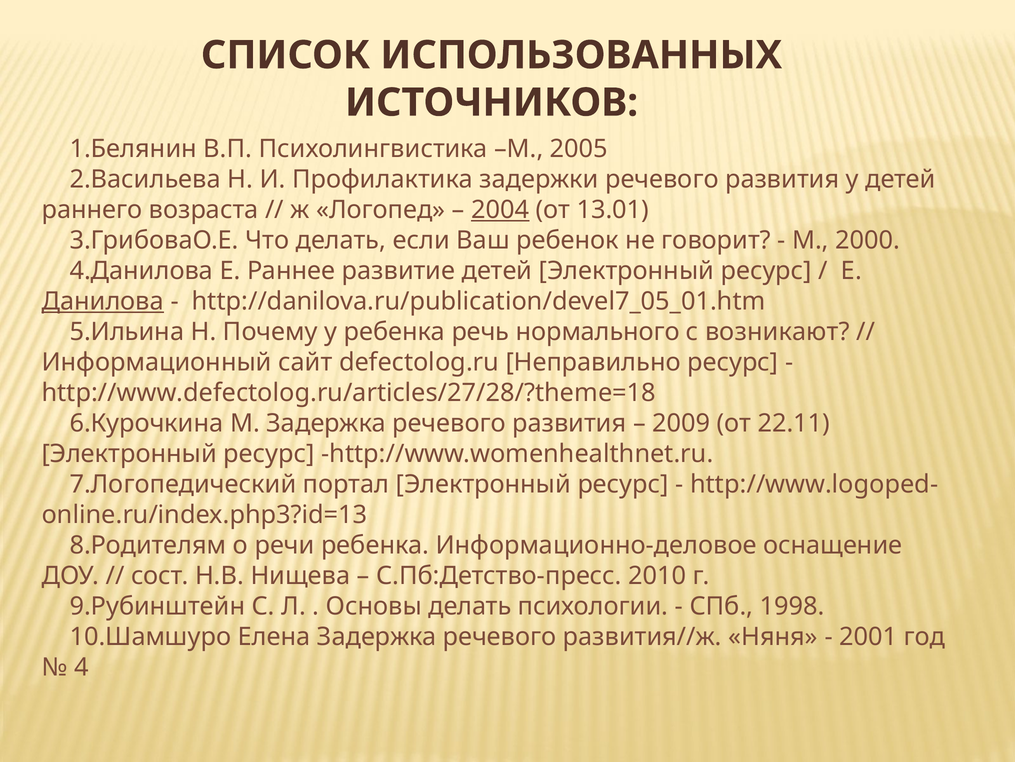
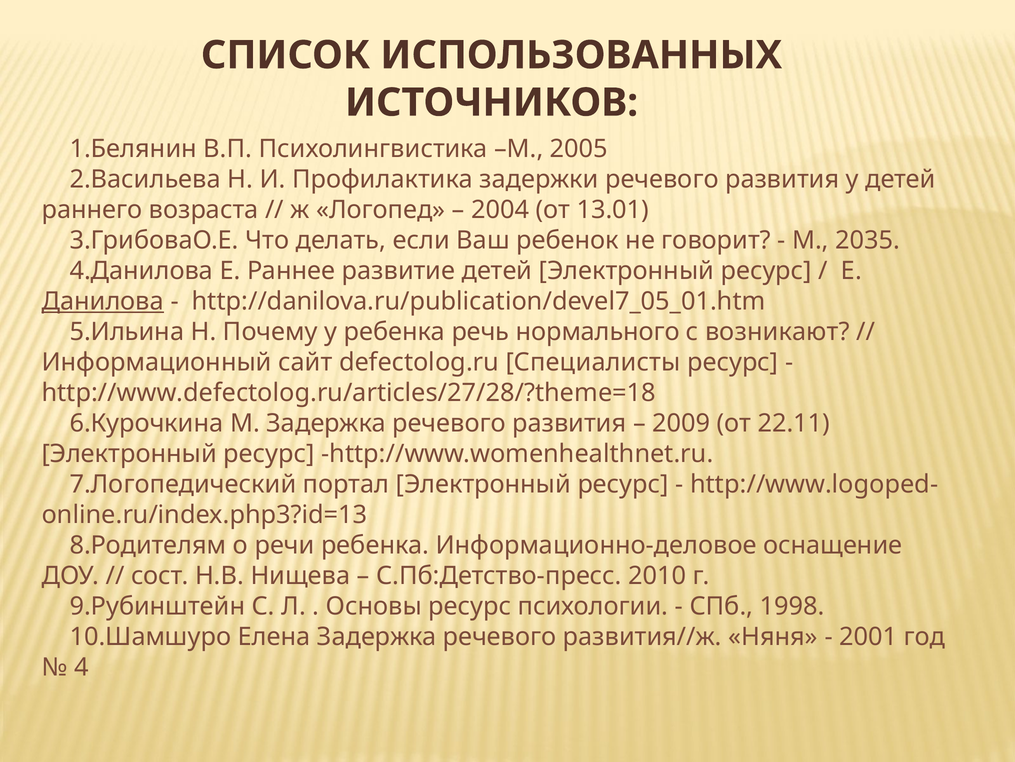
2004 underline: present -> none
2000: 2000 -> 2035
Неправильно: Неправильно -> Специалисты
Основы делать: делать -> ресурс
